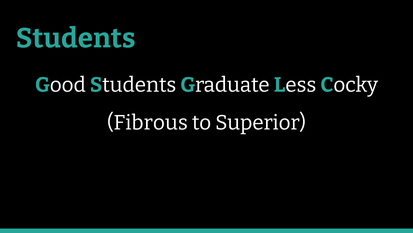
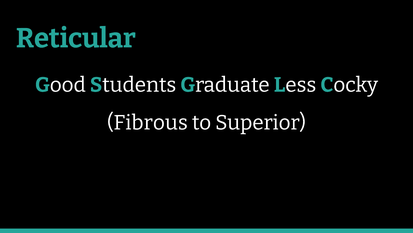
Students at (76, 38): Students -> Reticular
